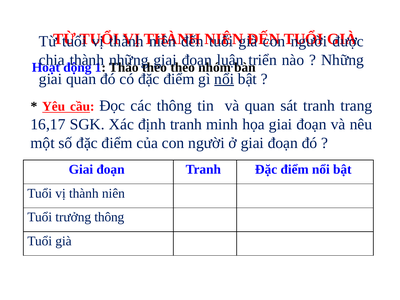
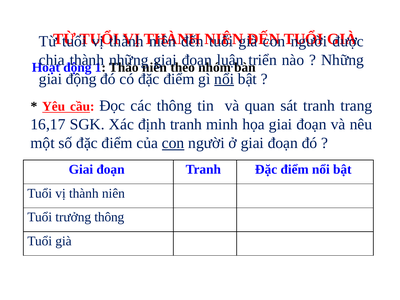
theo at (154, 68): theo -> niên
giai quan: quan -> động
con at (173, 143) underline: none -> present
